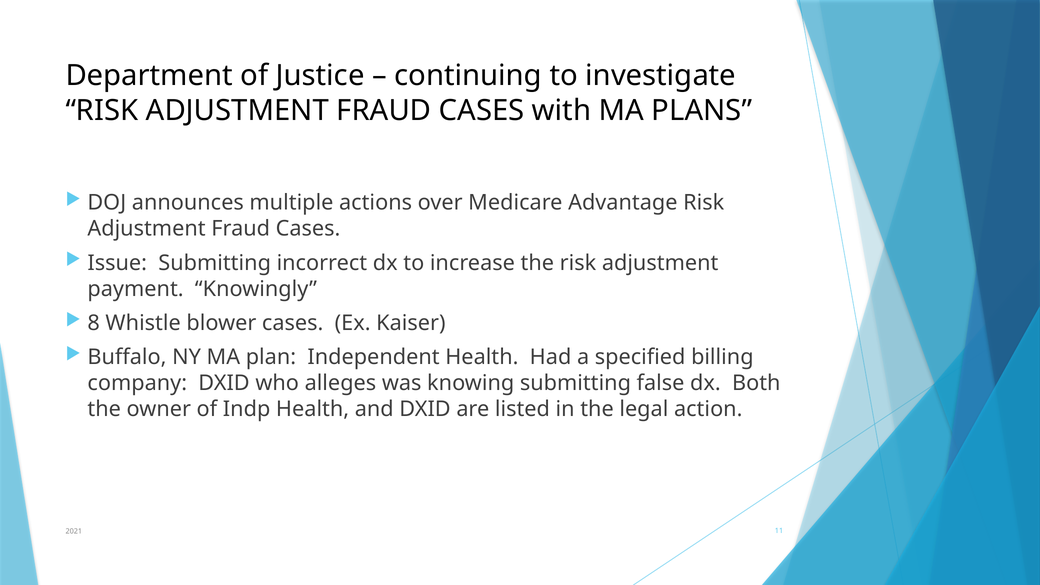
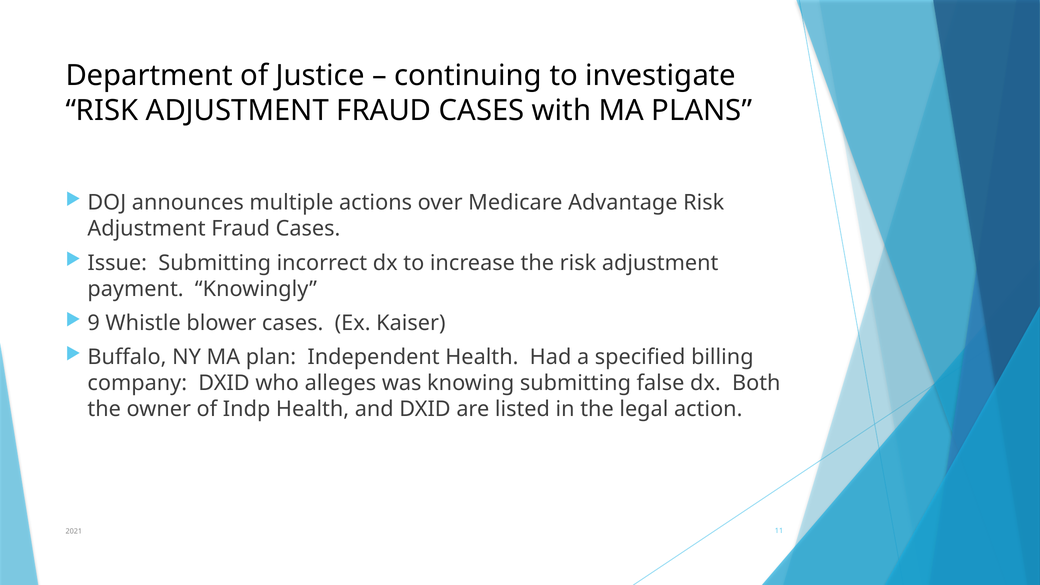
8: 8 -> 9
